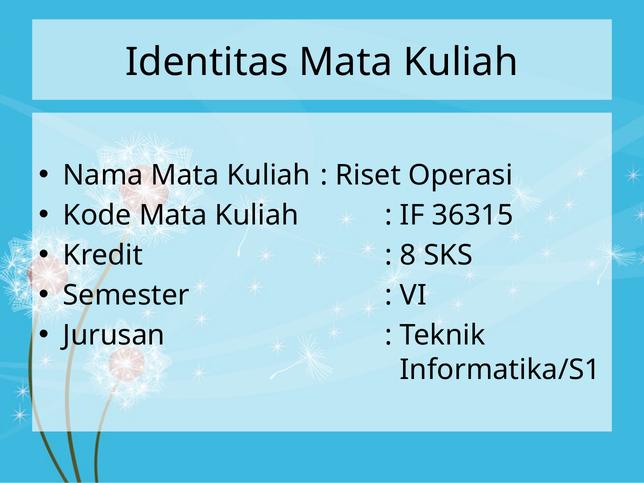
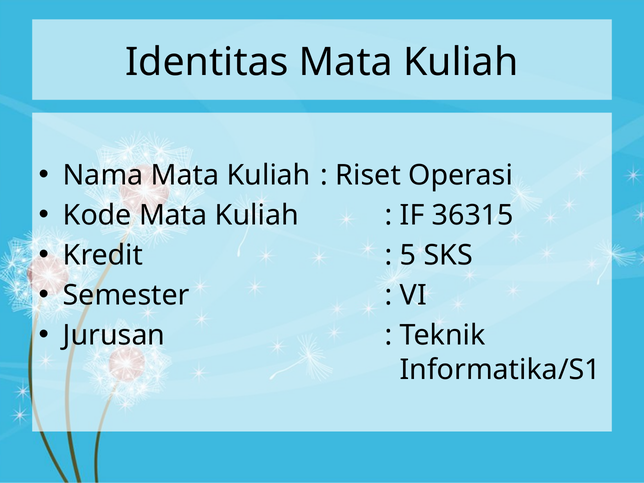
8: 8 -> 5
